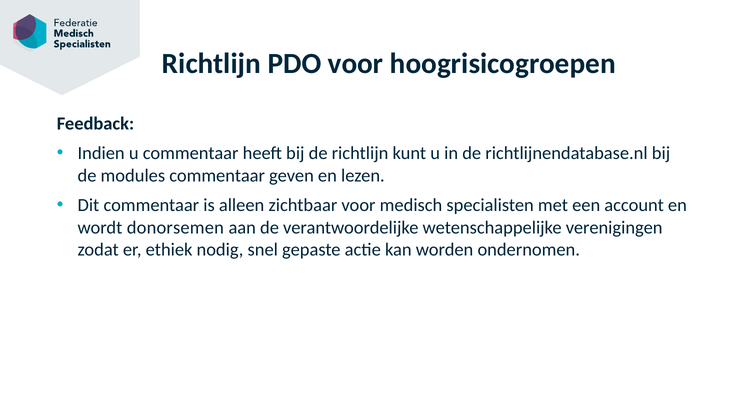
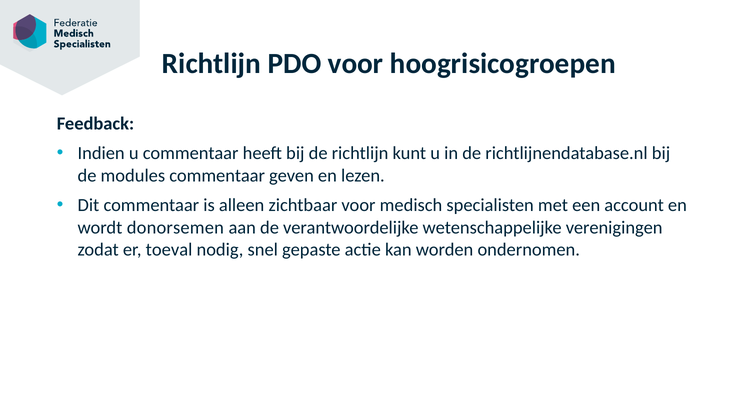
ethiek: ethiek -> toeval
